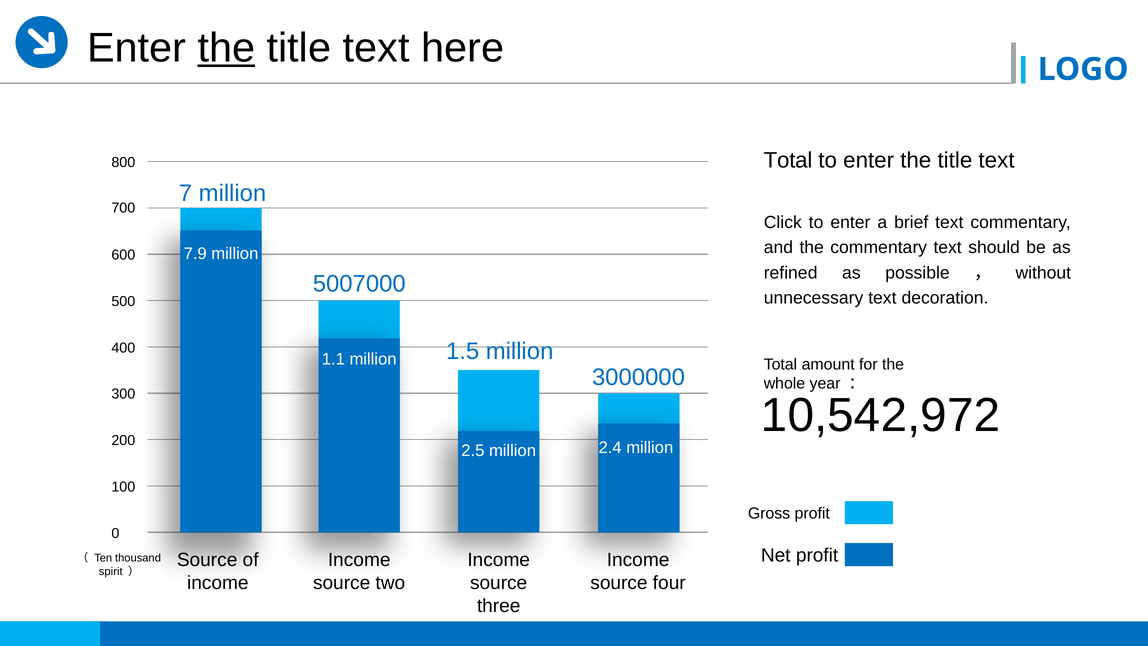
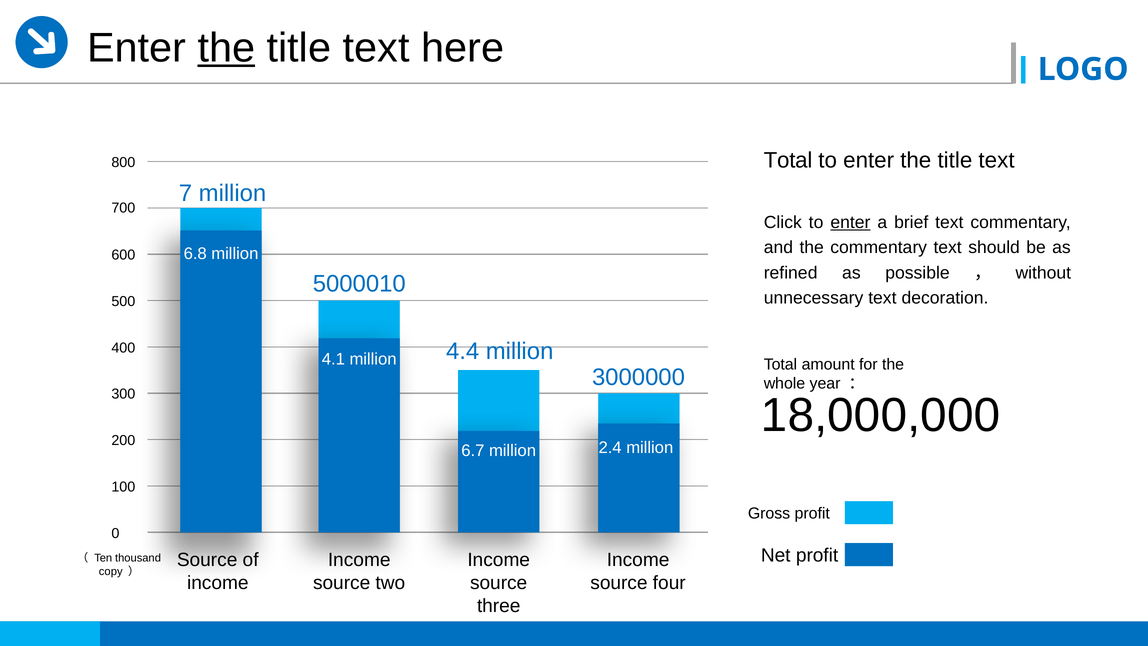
enter at (850, 222) underline: none -> present
7.9: 7.9 -> 6.8
5007000: 5007000 -> 5000010
1.5: 1.5 -> 4.4
1.1: 1.1 -> 4.1
10,542,972: 10,542,972 -> 18,000,000
2.5: 2.5 -> 6.7
spirit: spirit -> copy
